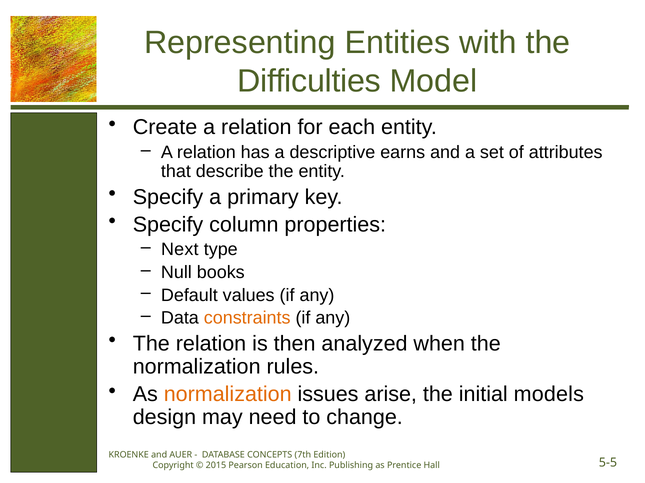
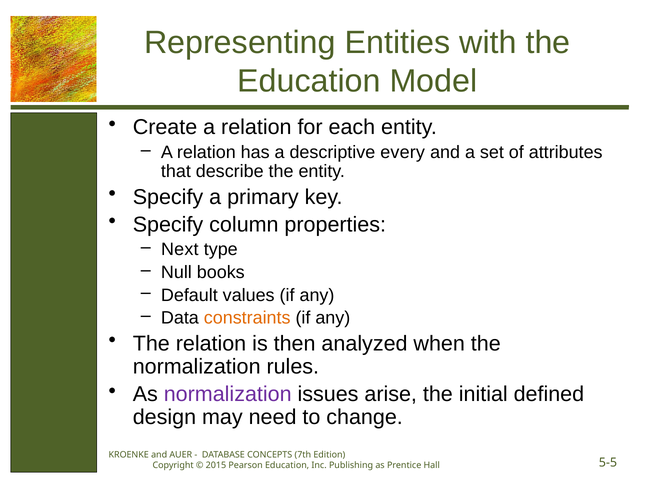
Difficulties at (309, 81): Difficulties -> Education
earns: earns -> every
normalization at (228, 395) colour: orange -> purple
models: models -> defined
